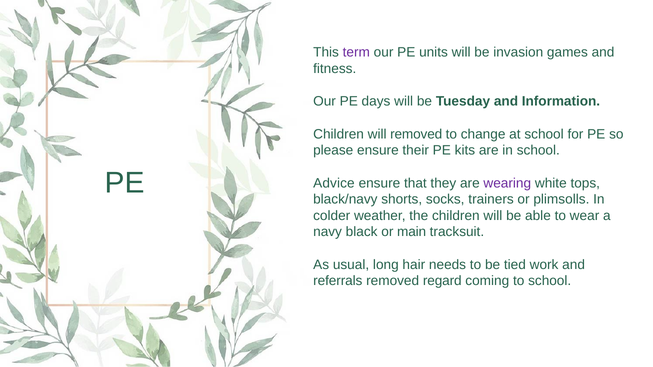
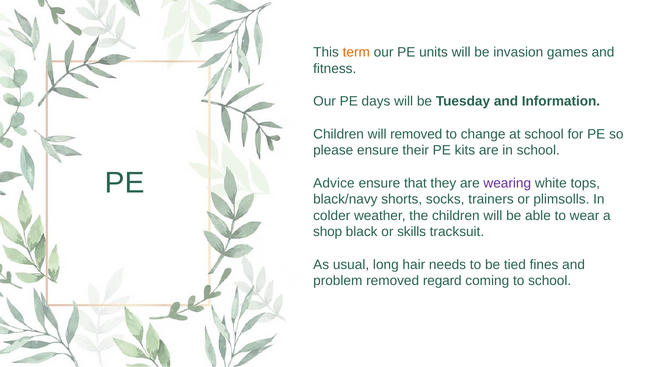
term colour: purple -> orange
navy: navy -> shop
main: main -> skills
work: work -> fines
referrals: referrals -> problem
